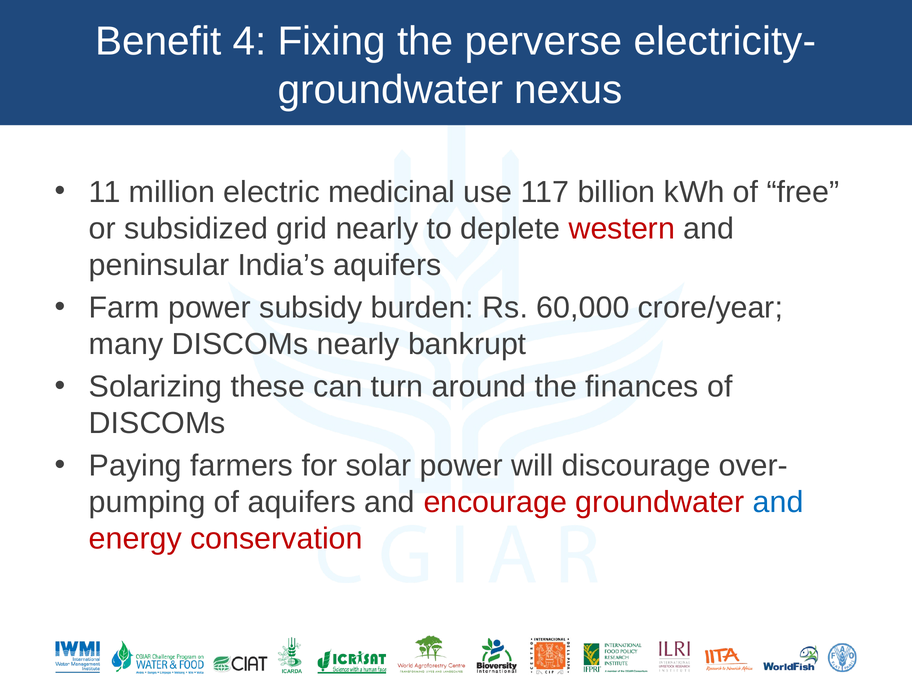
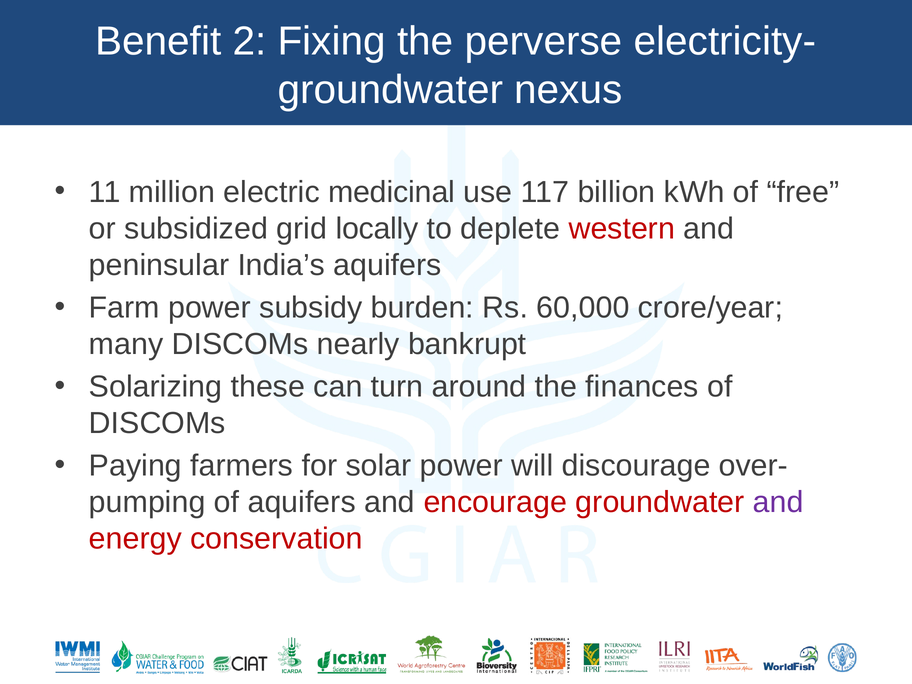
4: 4 -> 2
grid nearly: nearly -> locally
and at (778, 502) colour: blue -> purple
